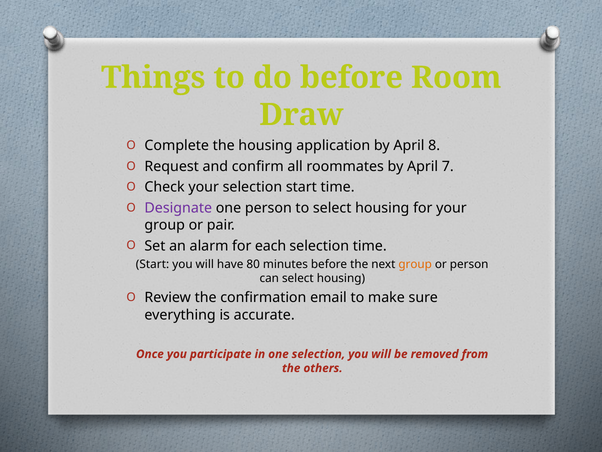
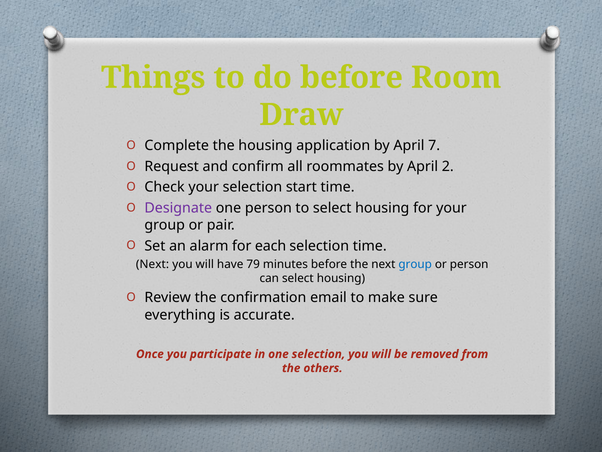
8: 8 -> 7
7: 7 -> 2
Start at (153, 264): Start -> Next
80: 80 -> 79
group at (415, 264) colour: orange -> blue
